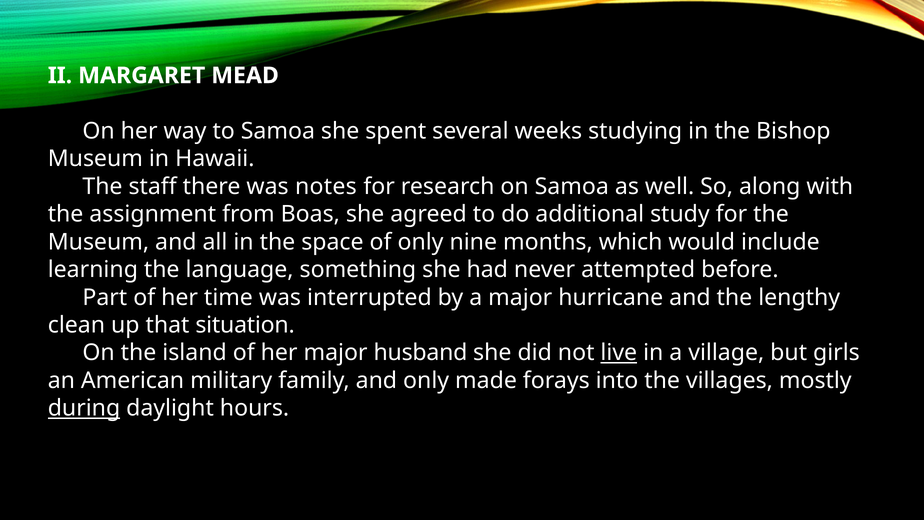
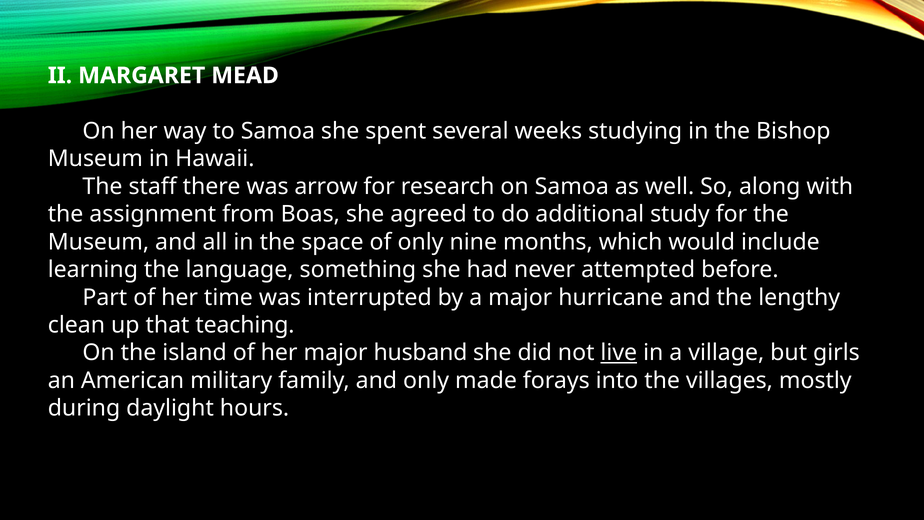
notes: notes -> arrow
situation: situation -> teaching
during underline: present -> none
